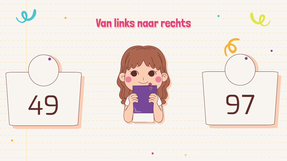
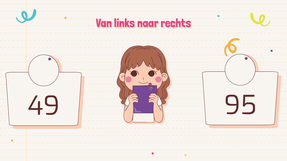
97: 97 -> 95
